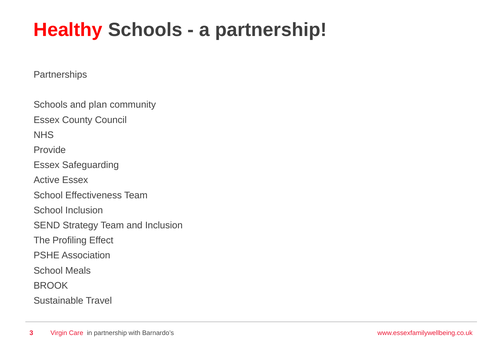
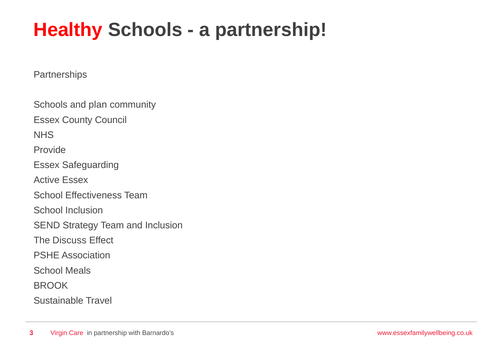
Profiling: Profiling -> Discuss
